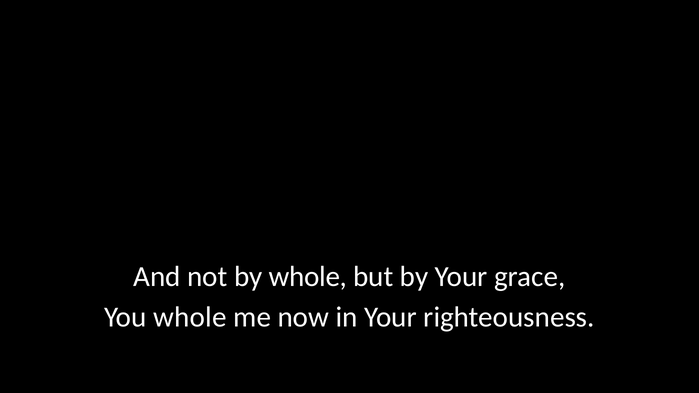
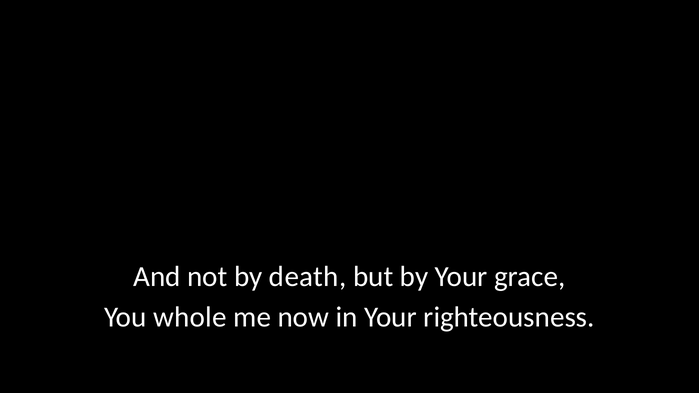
by whole: whole -> death
